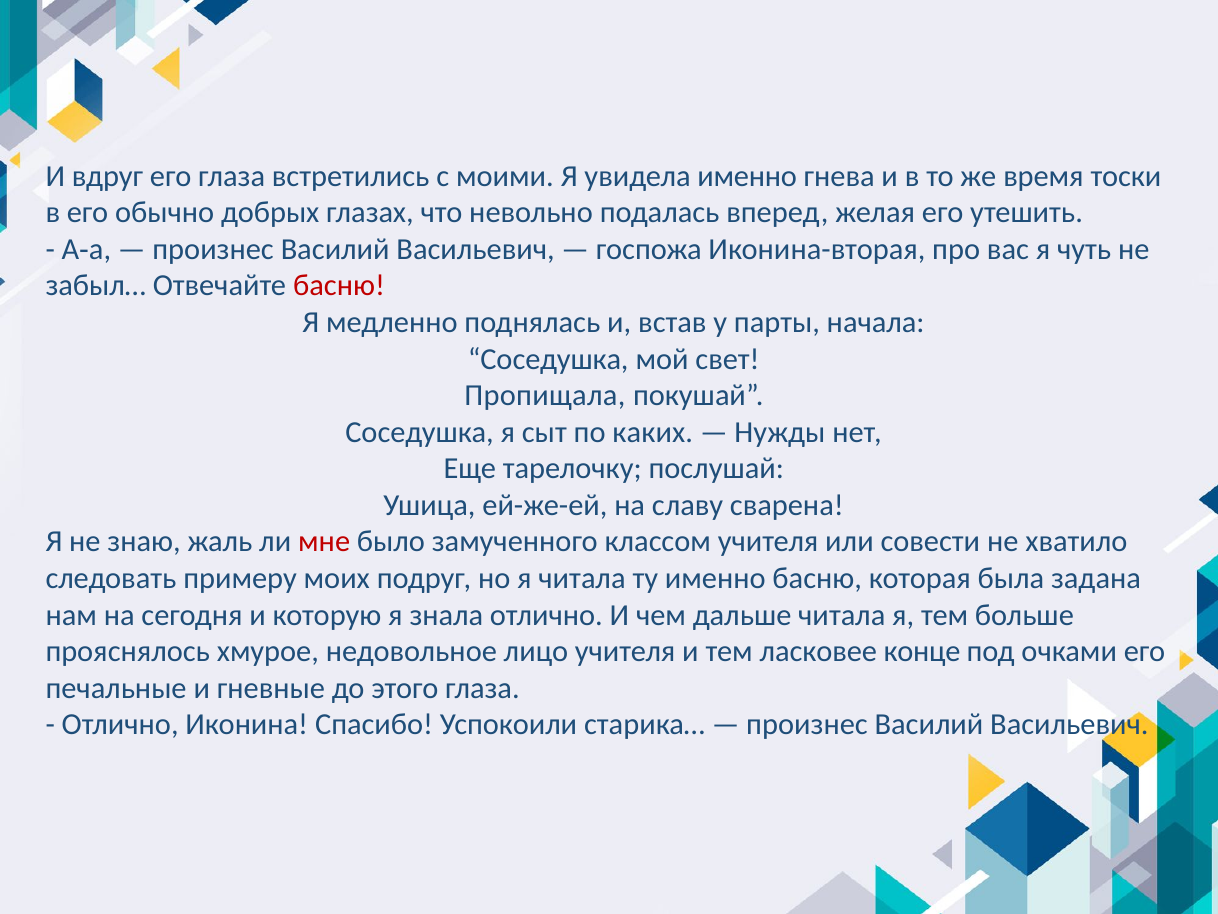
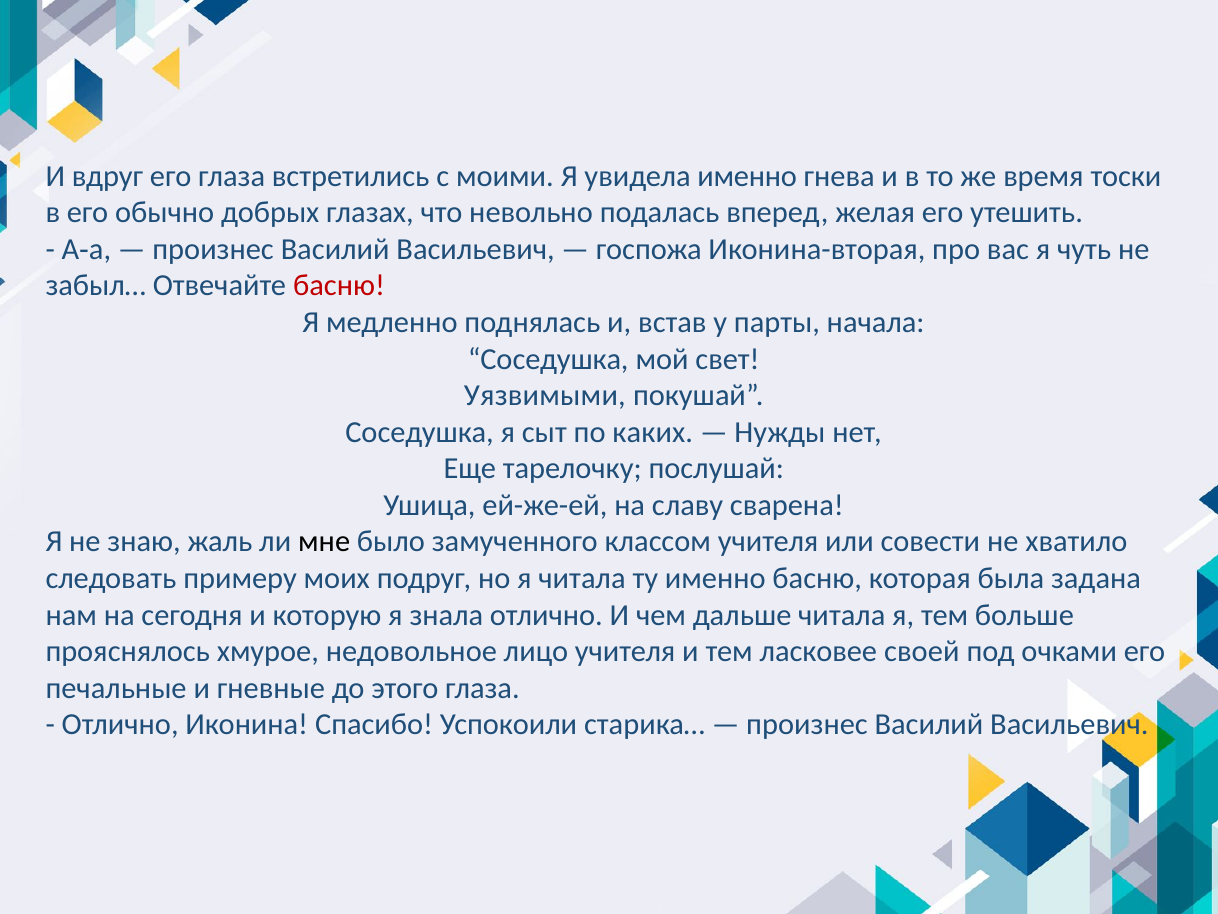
Пропищала: Пропищала -> Уязвимыми
мне colour: red -> black
конце: конце -> своей
